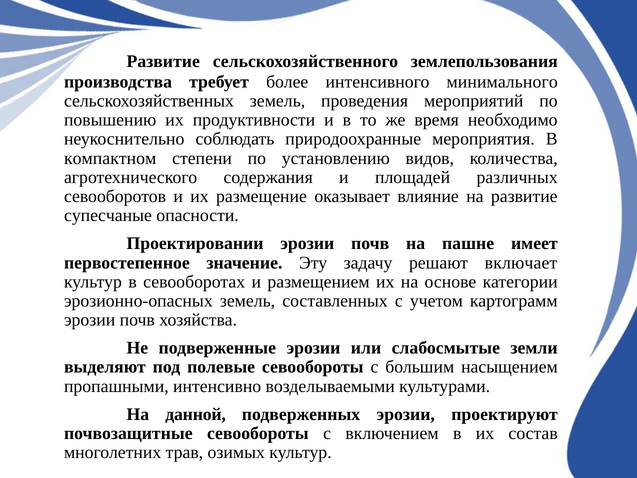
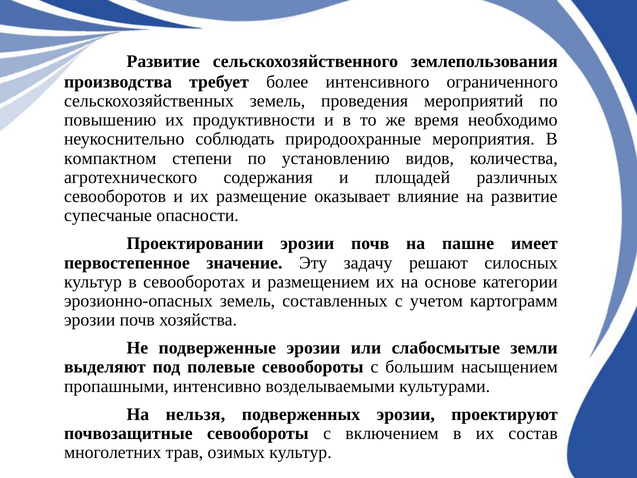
минимального: минимального -> ограниченного
включает: включает -> силосных
данной: данной -> нельзя
